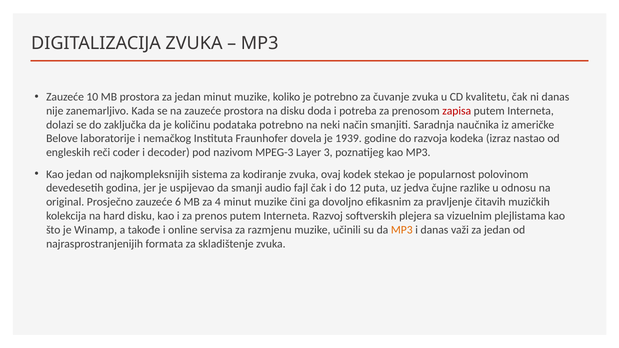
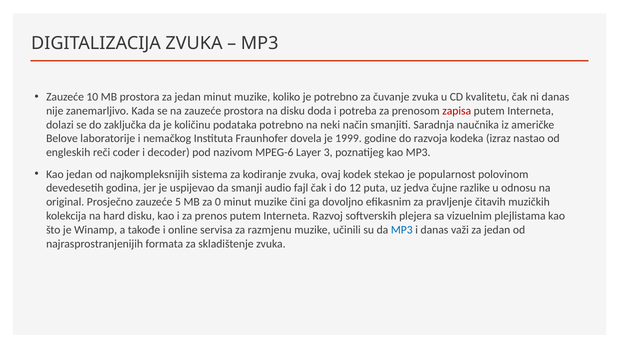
1939: 1939 -> 1999
MPEG-3: MPEG-3 -> MPEG-6
6: 6 -> 5
4: 4 -> 0
MP3 at (402, 230) colour: orange -> blue
